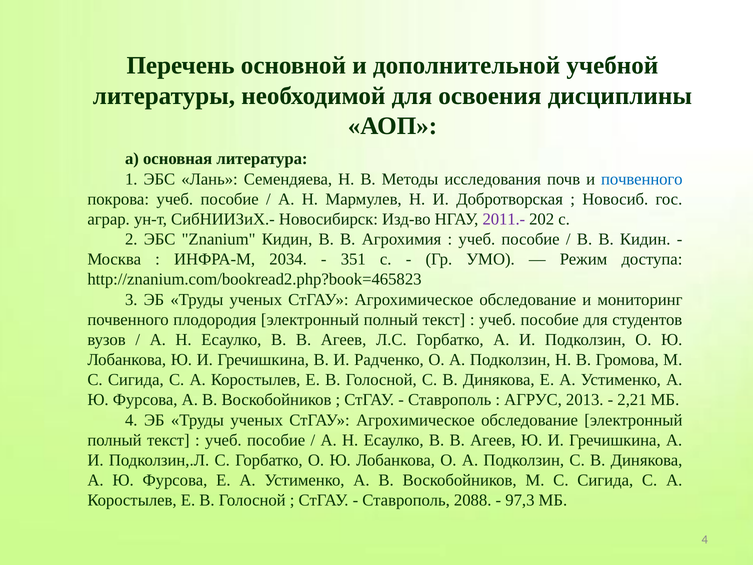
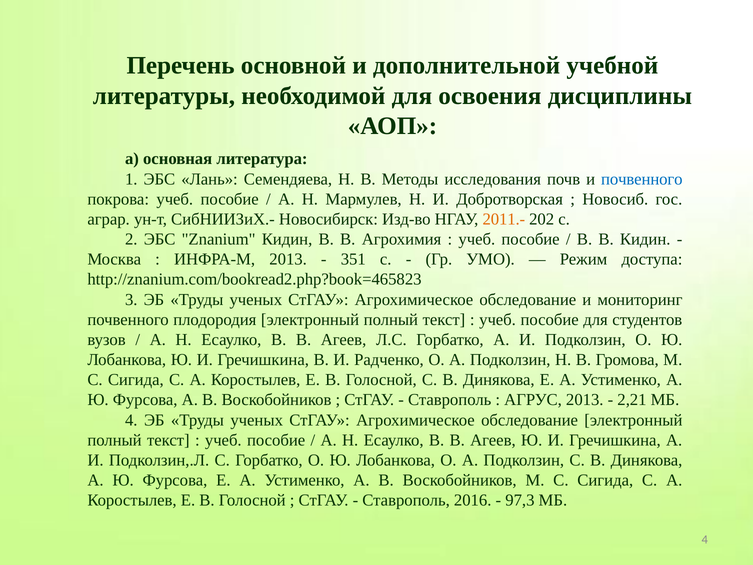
2011.- colour: purple -> orange
ИНФРА-М 2034: 2034 -> 2013
2088: 2088 -> 2016
